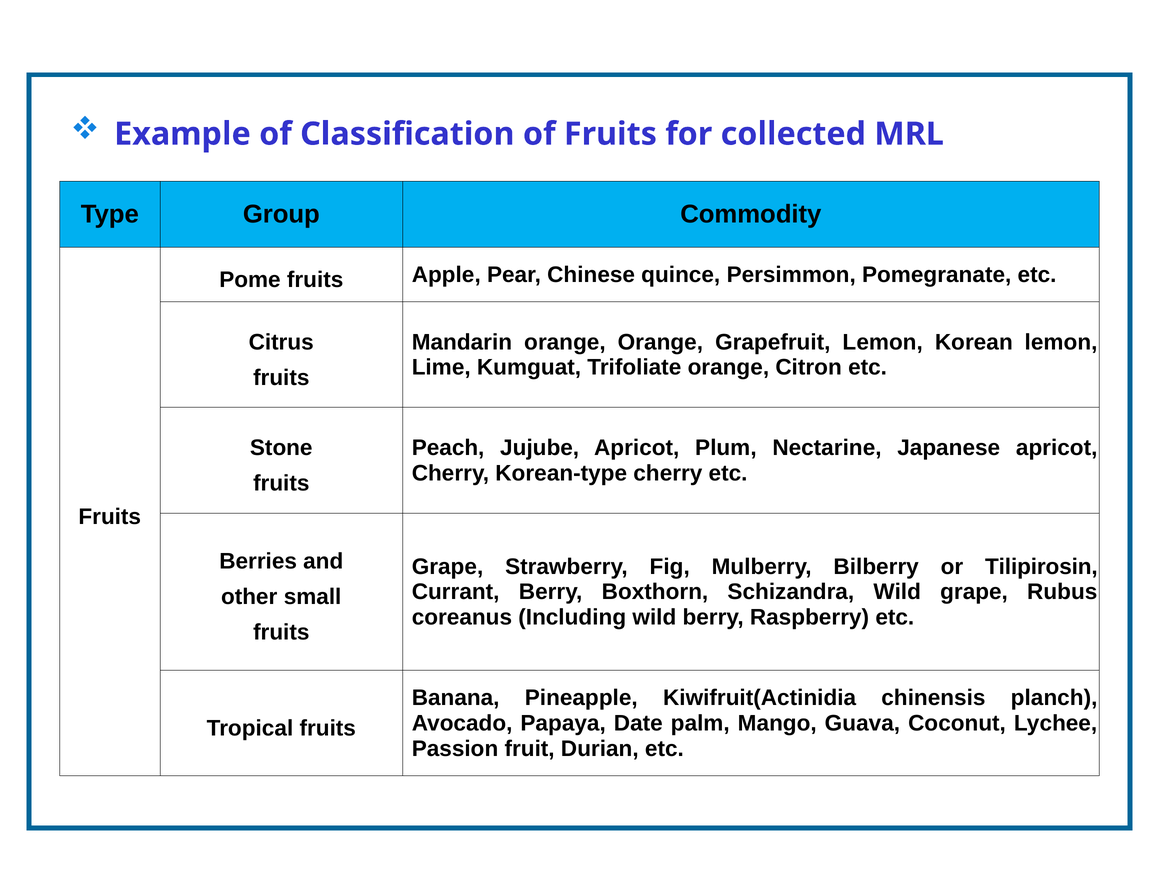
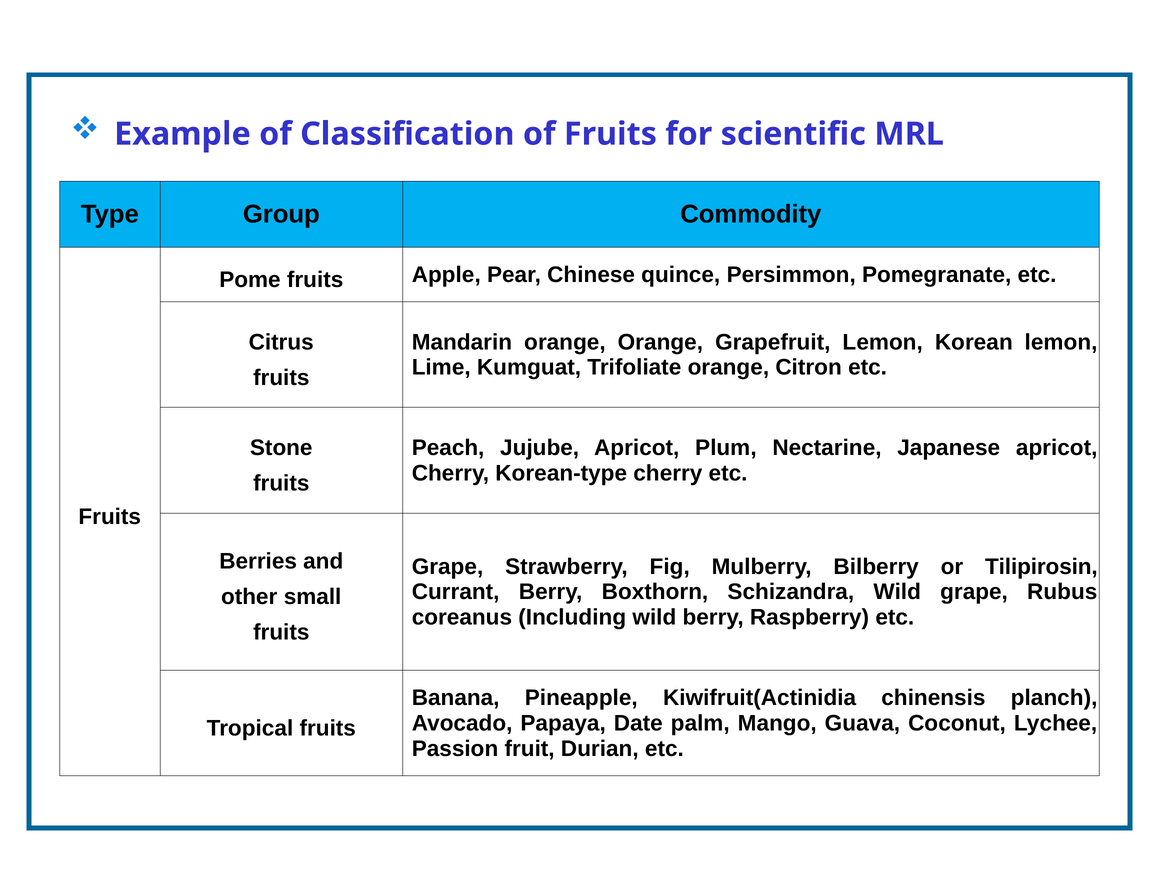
collected: collected -> scientific
